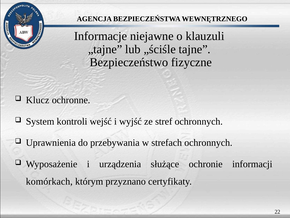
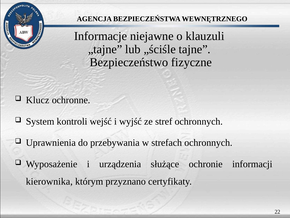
komórkach: komórkach -> kierownika
